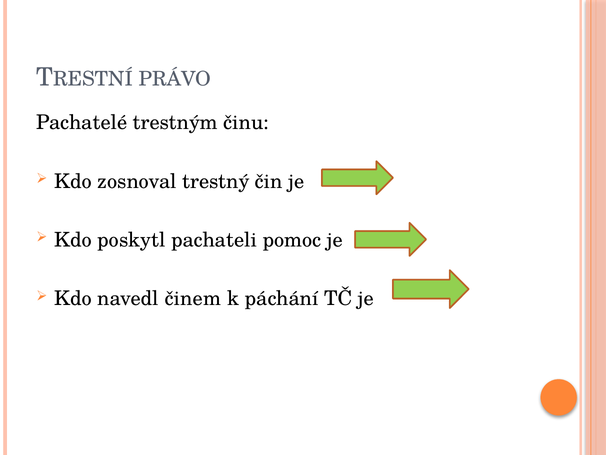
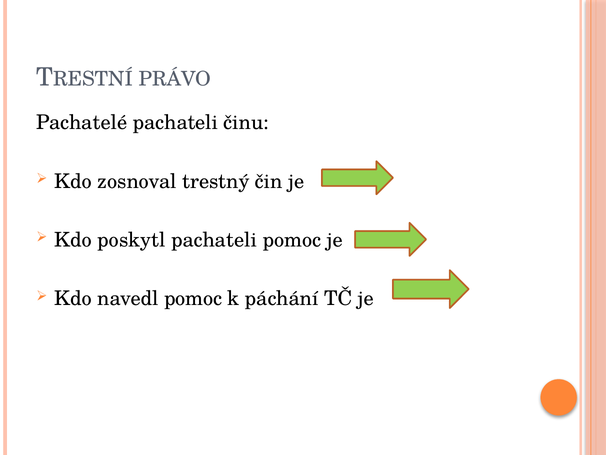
Pachatelé trestným: trestným -> pachateli
navedl činem: činem -> pomoc
